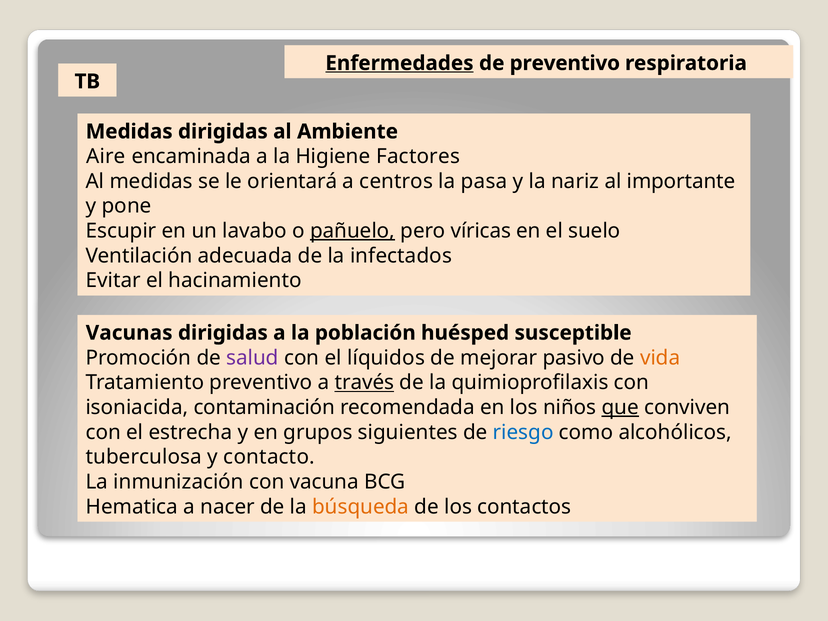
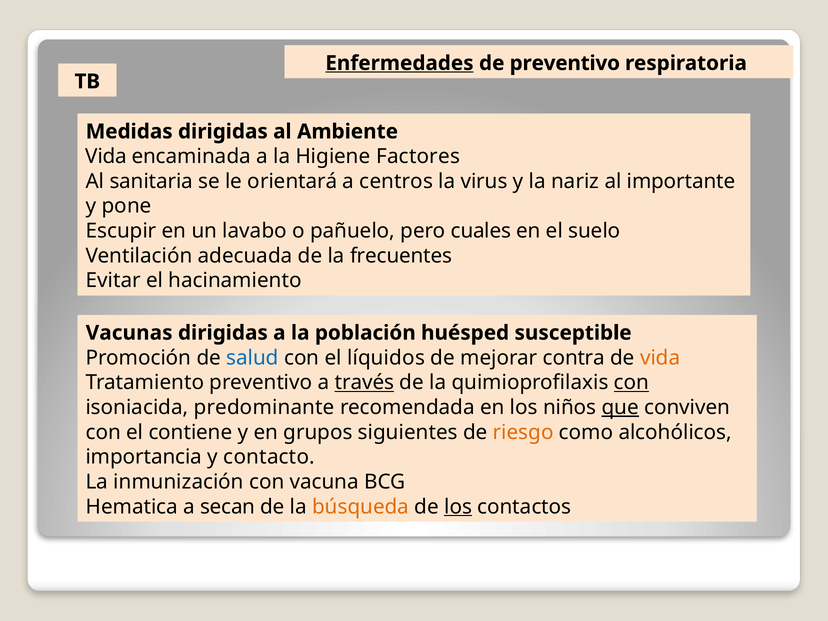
Aire at (106, 156): Aire -> Vida
Al medidas: medidas -> sanitaria
pasa: pasa -> virus
pañuelo underline: present -> none
víricas: víricas -> cuales
infectados: infectados -> frecuentes
salud colour: purple -> blue
pasivo: pasivo -> contra
con at (631, 383) underline: none -> present
contaminación: contaminación -> predominante
estrecha: estrecha -> contiene
riesgo colour: blue -> orange
tuberculosa: tuberculosa -> importancia
nacer: nacer -> secan
los at (458, 507) underline: none -> present
